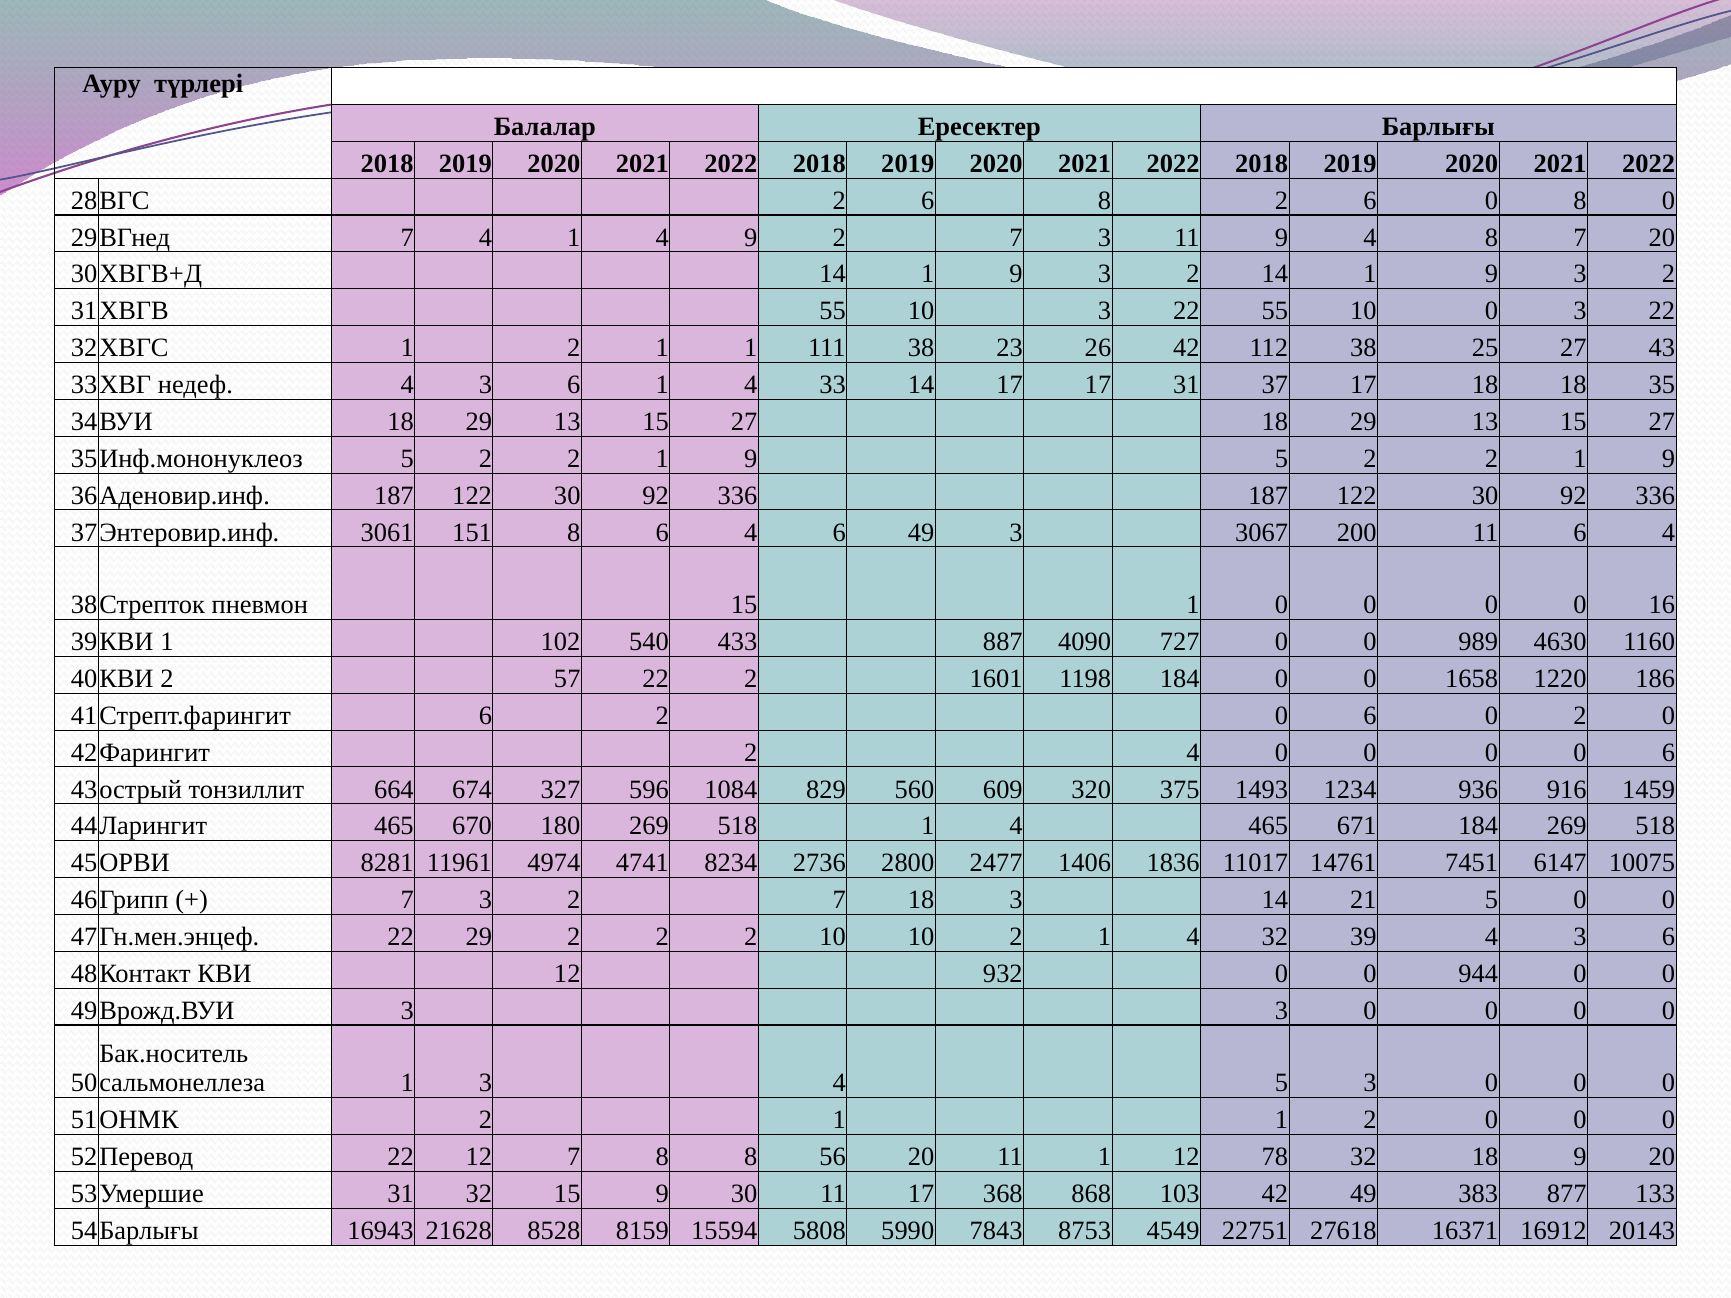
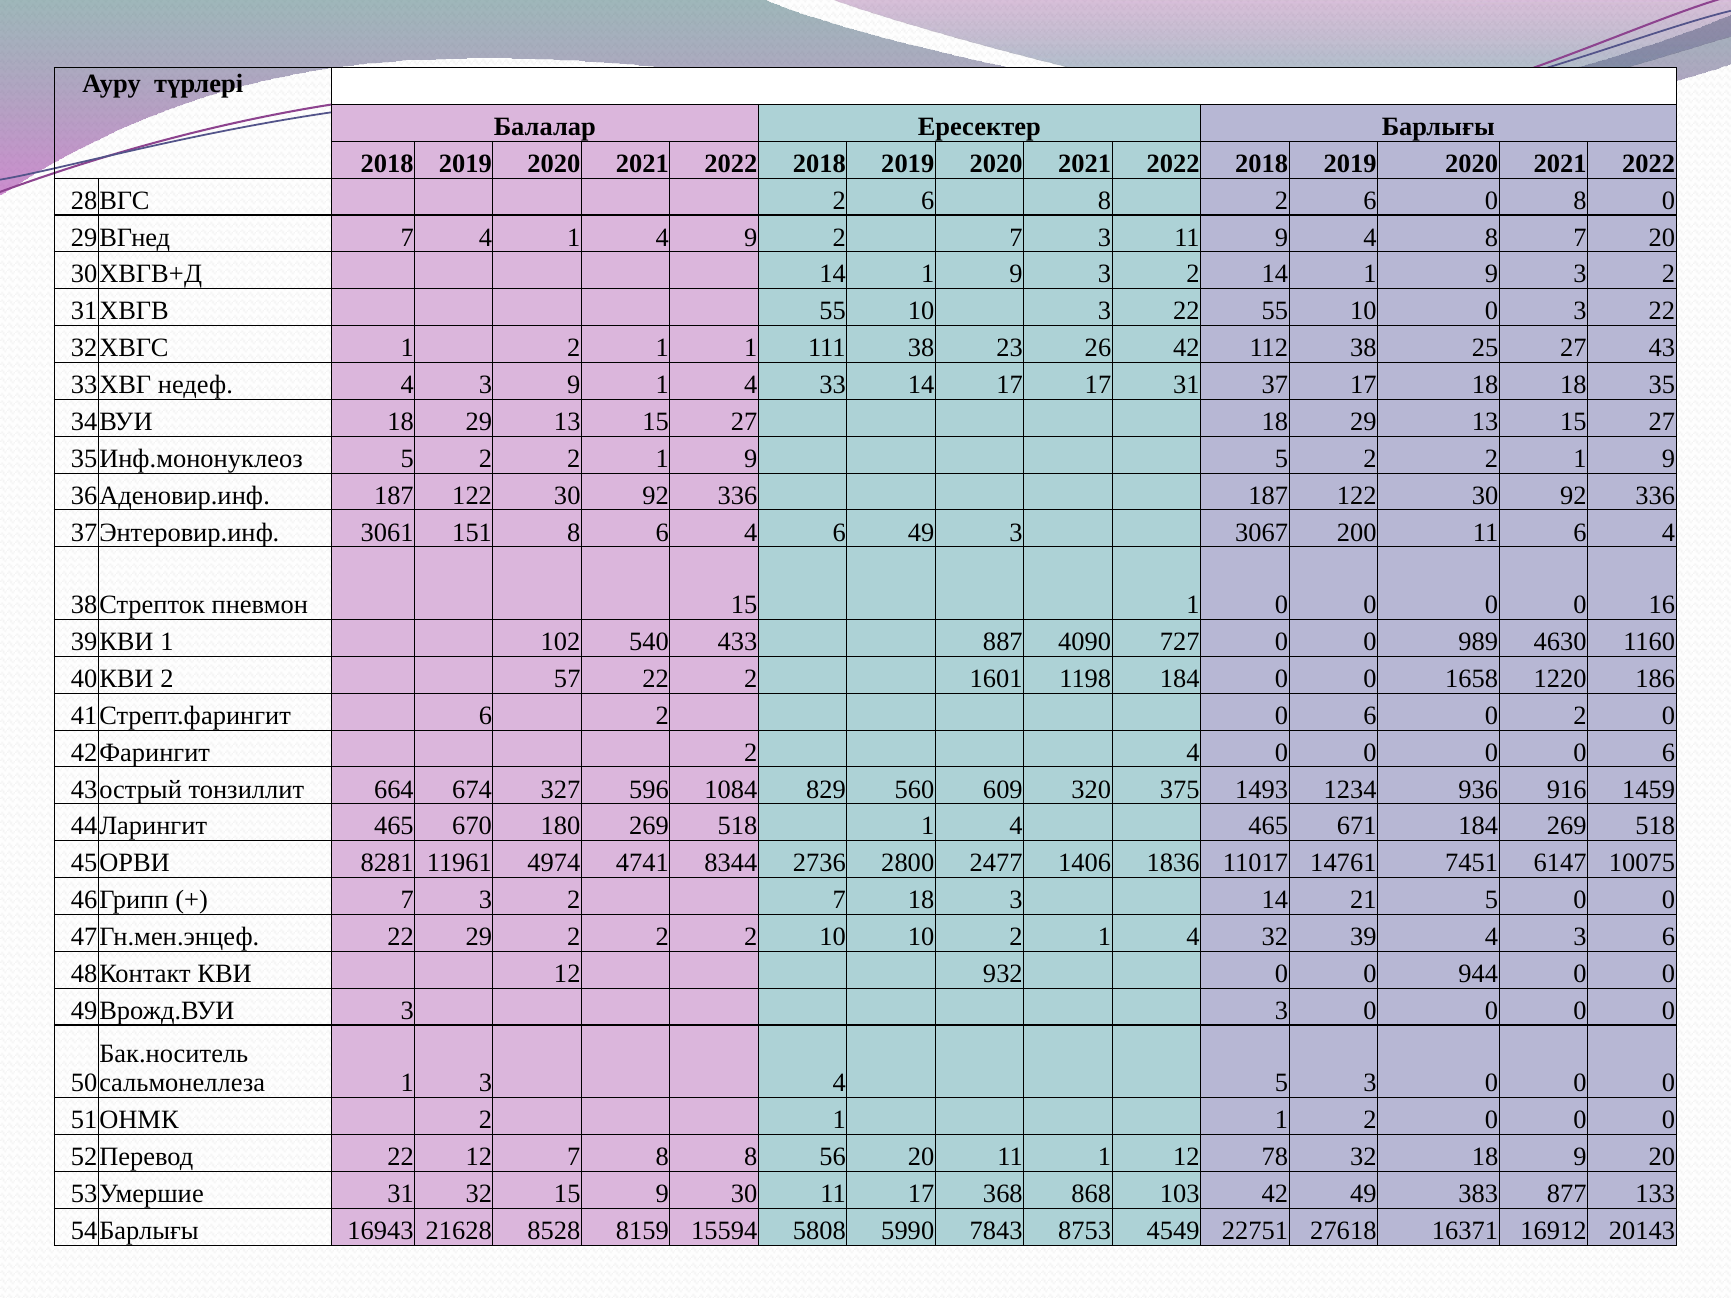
недеф 4 3 6: 6 -> 9
8234: 8234 -> 8344
